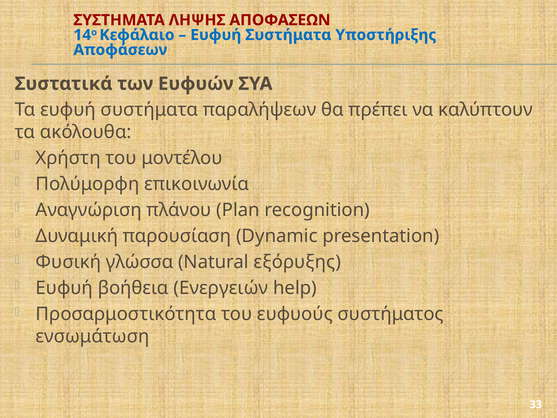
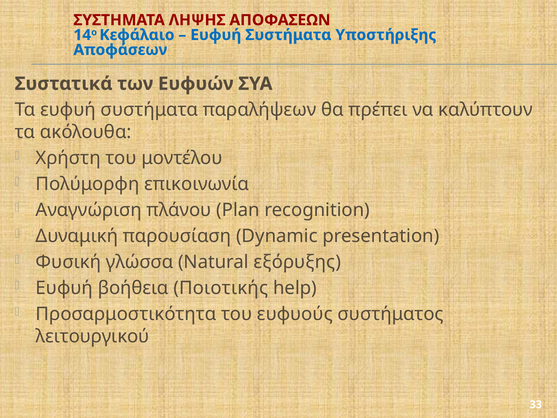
Ενεργειών: Ενεργειών -> Ποιοτικής
ενσωμάτωση: ενσωμάτωση -> λειτουργικού
